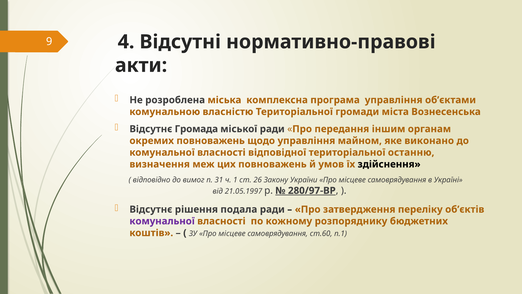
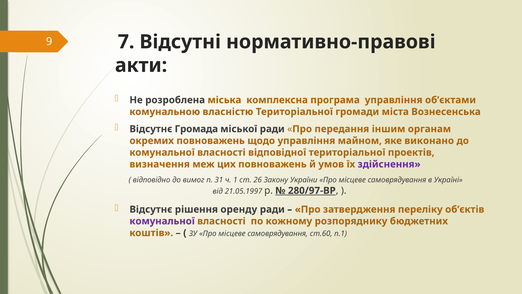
4: 4 -> 7
останню: останню -> проектів
здійснення colour: black -> purple
подала: подала -> оренду
